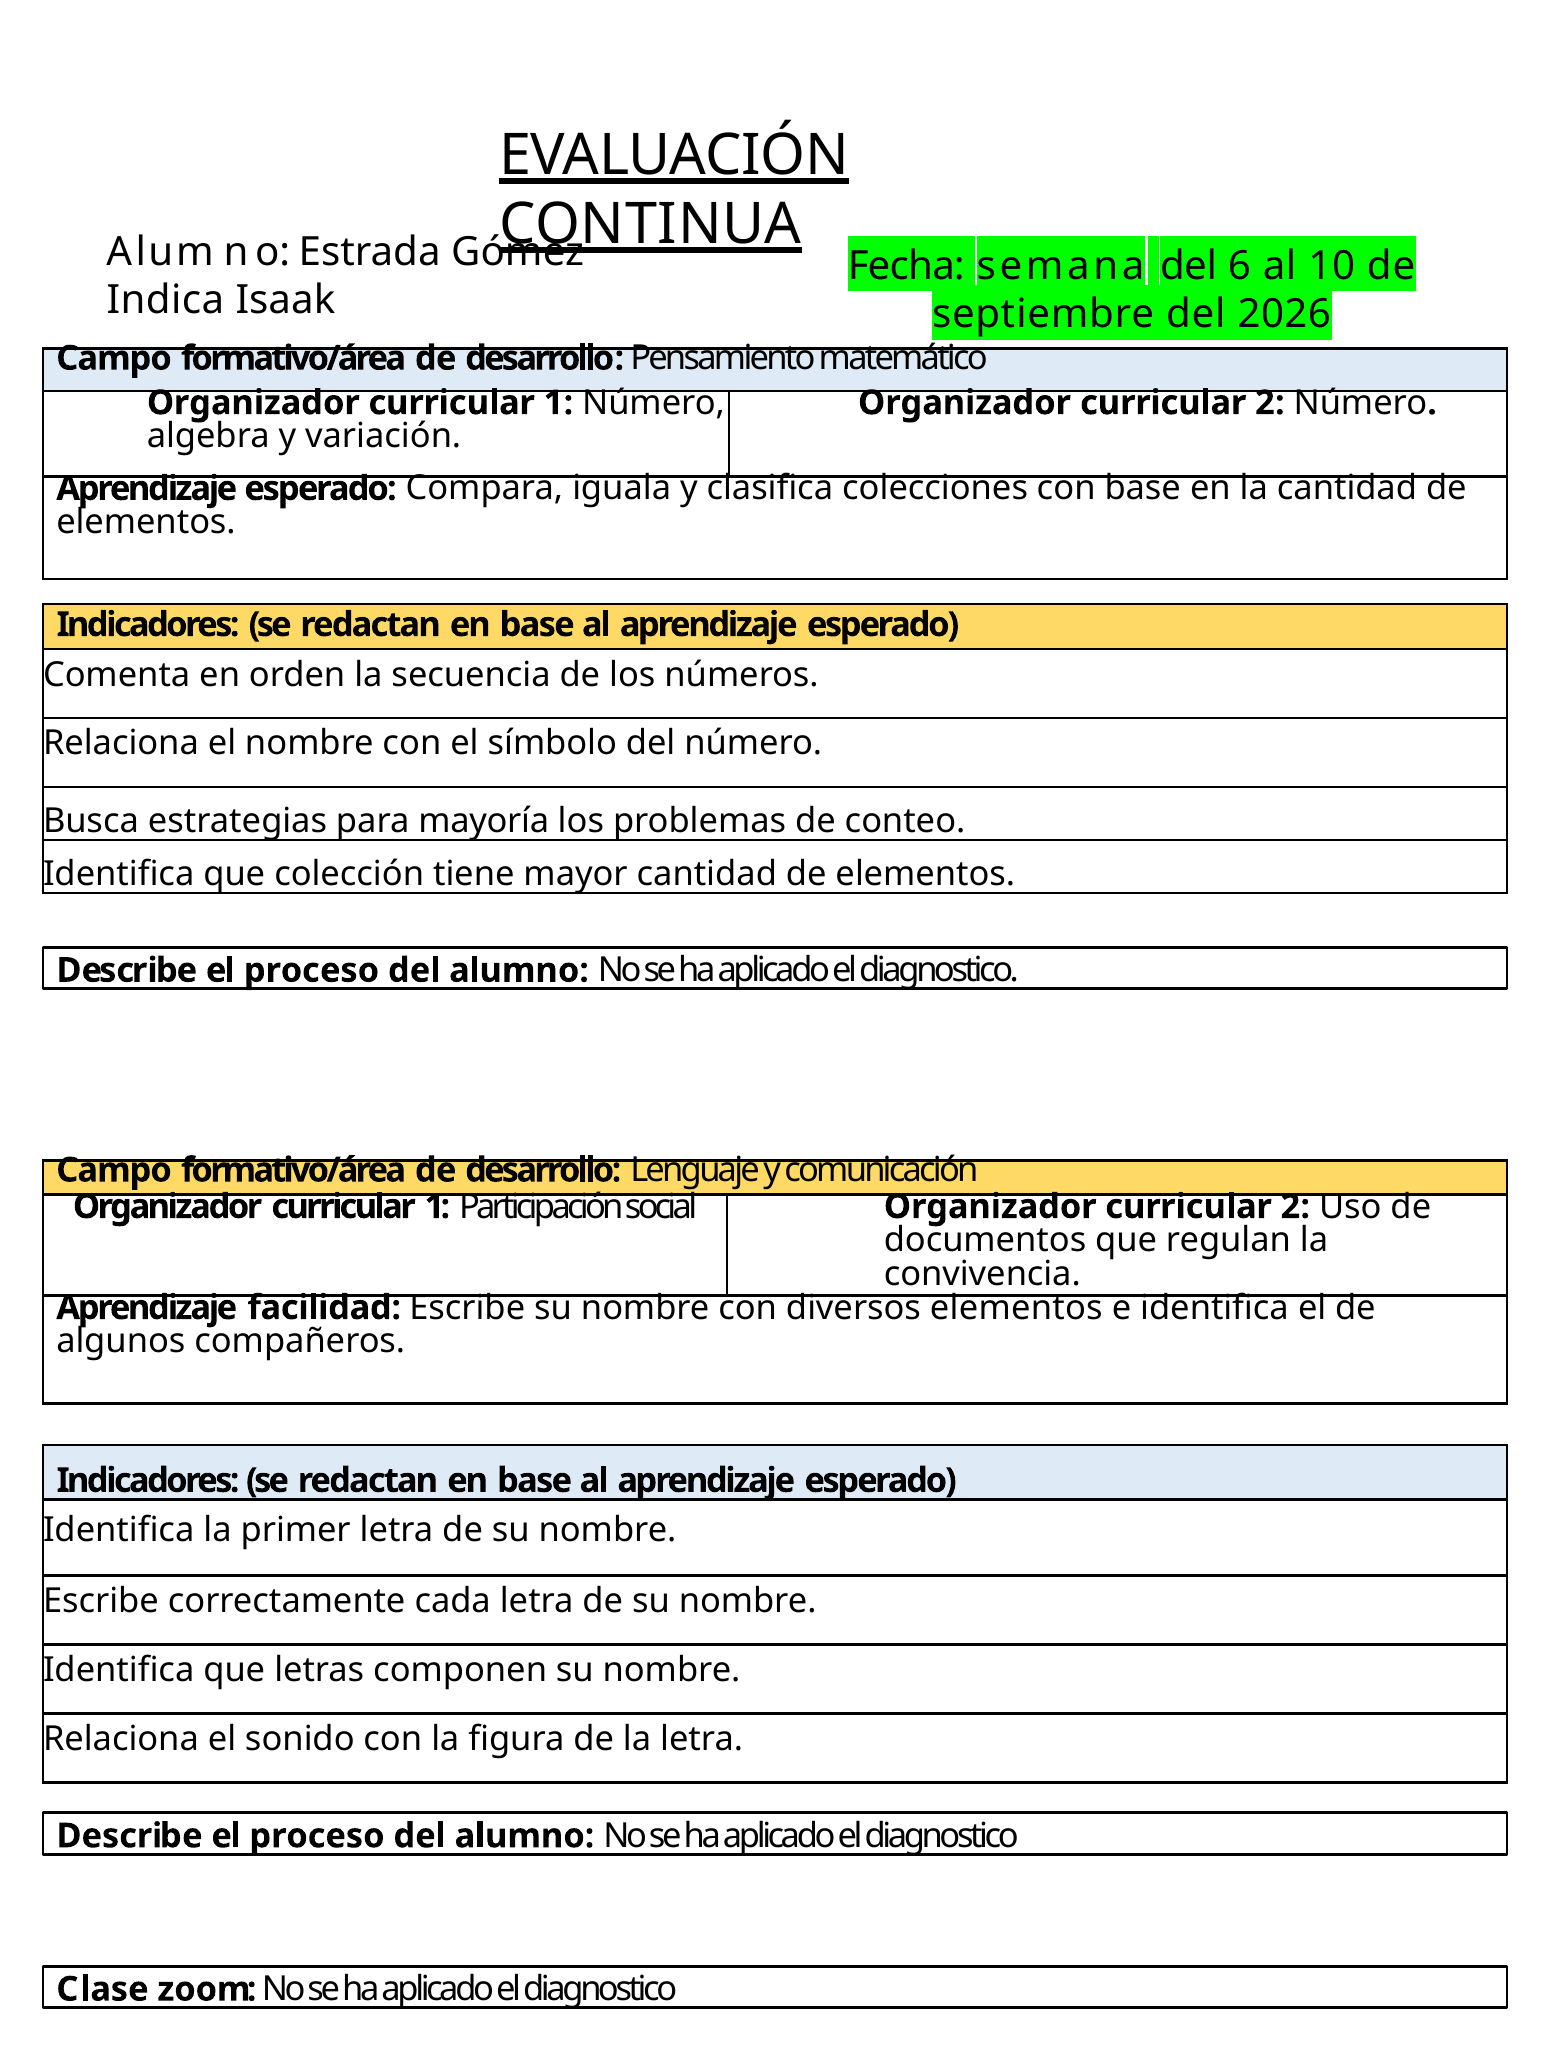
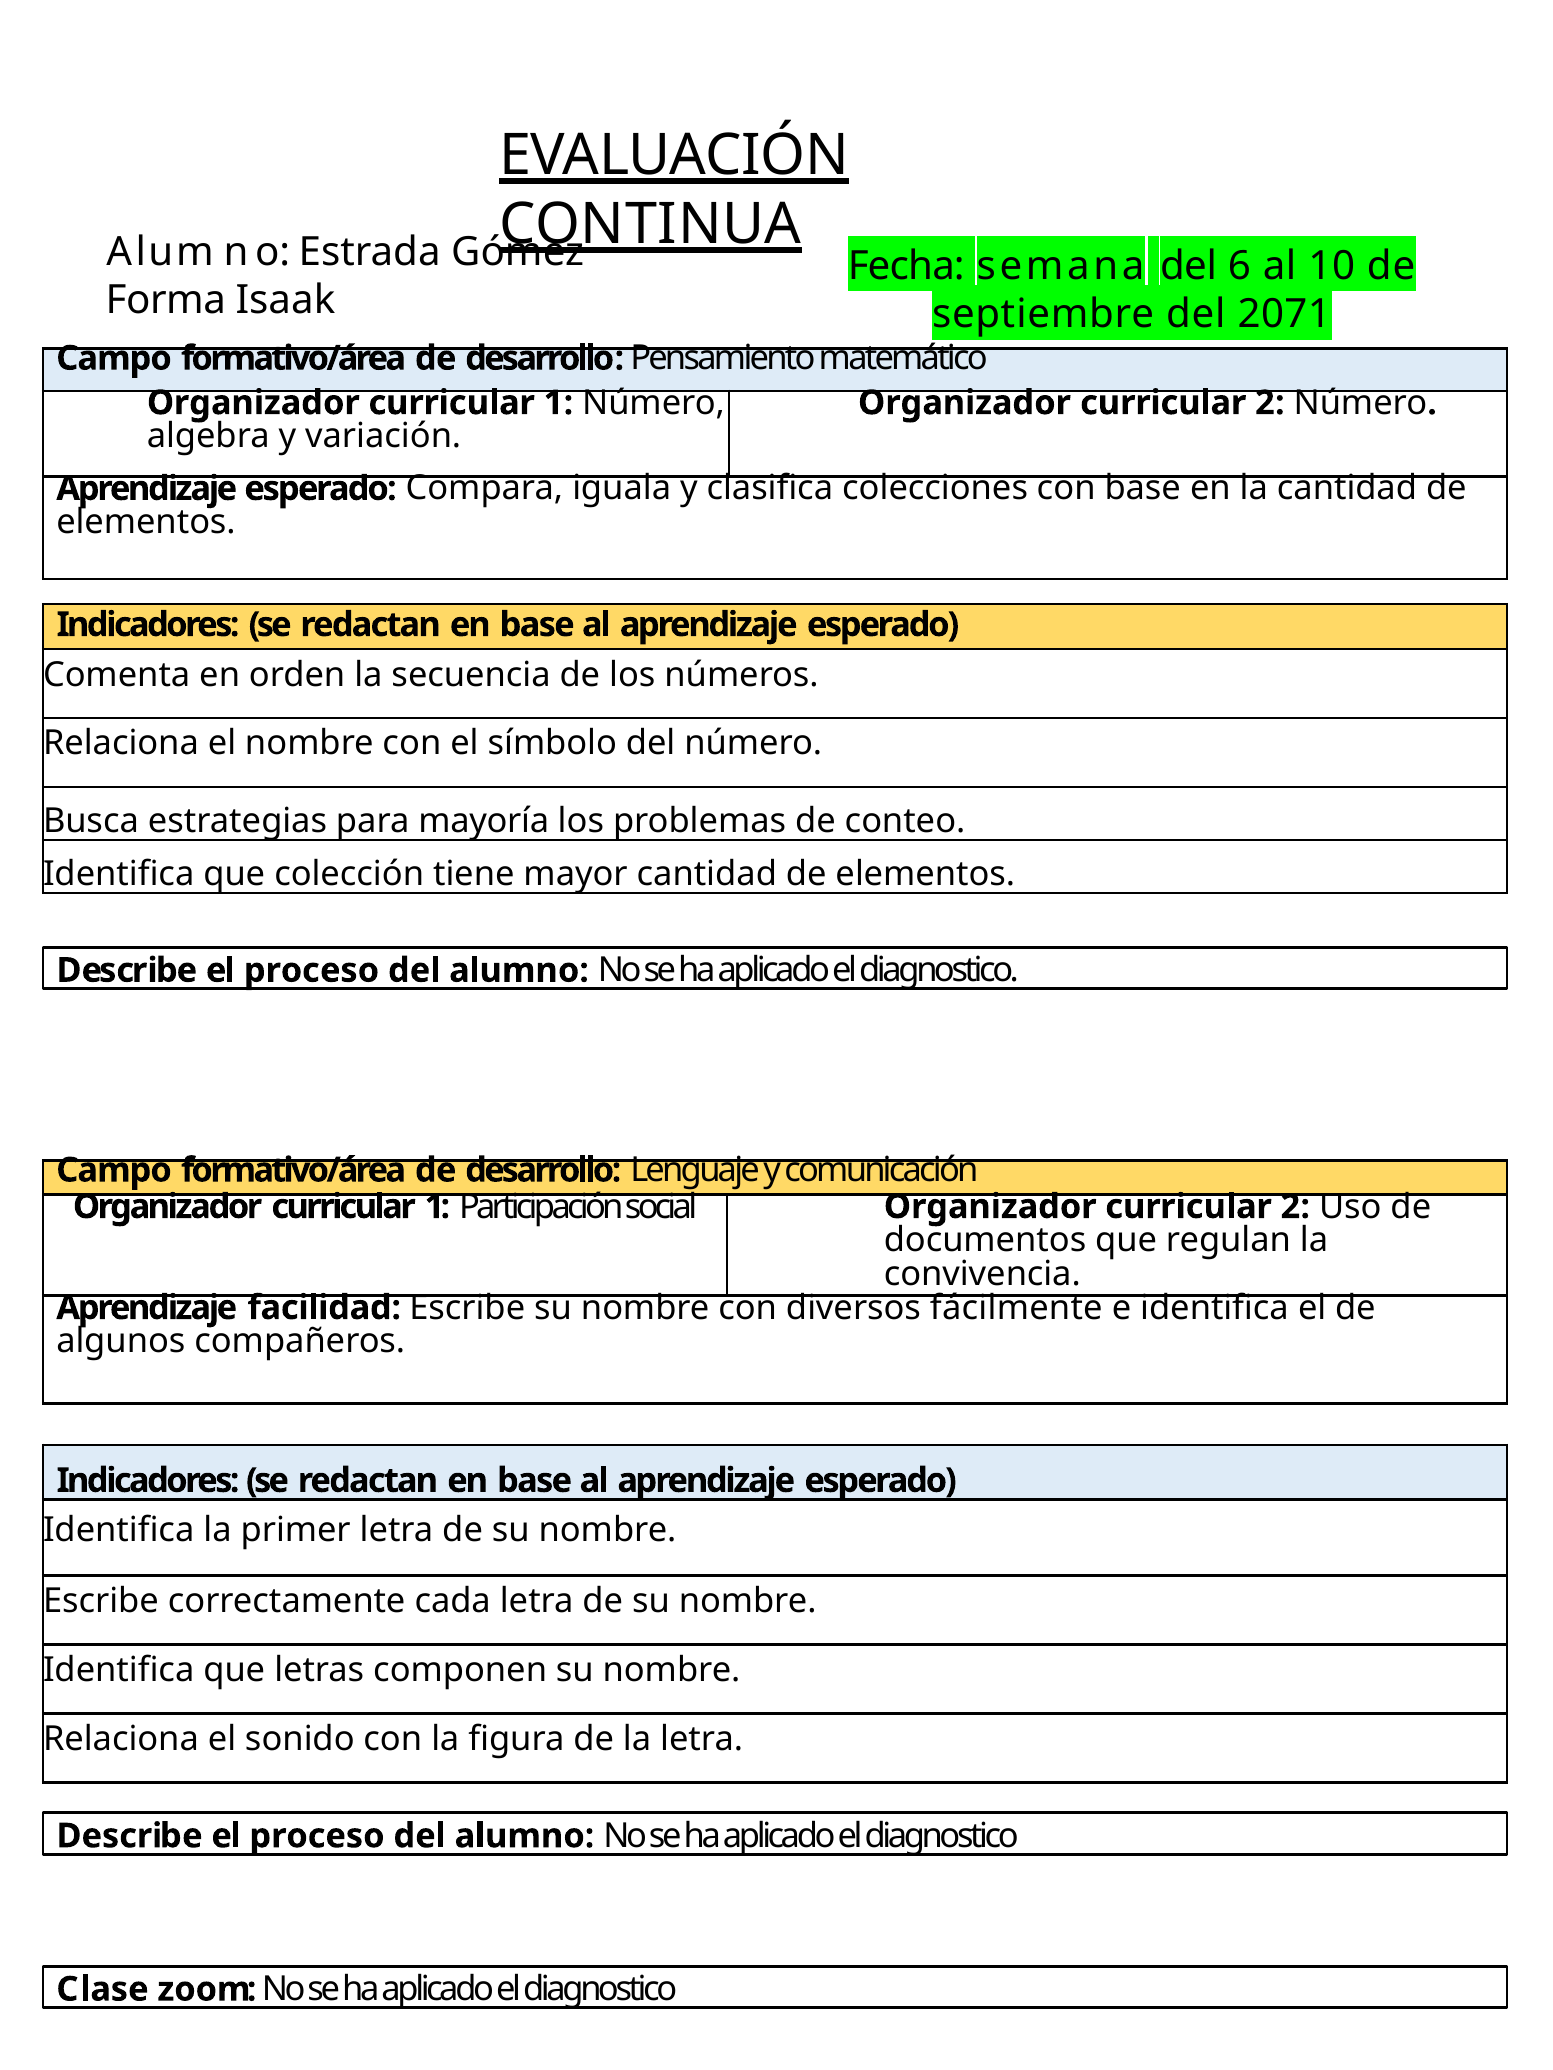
Indica: Indica -> Forma
2026: 2026 -> 2071
diversos elementos: elementos -> fácilmente
